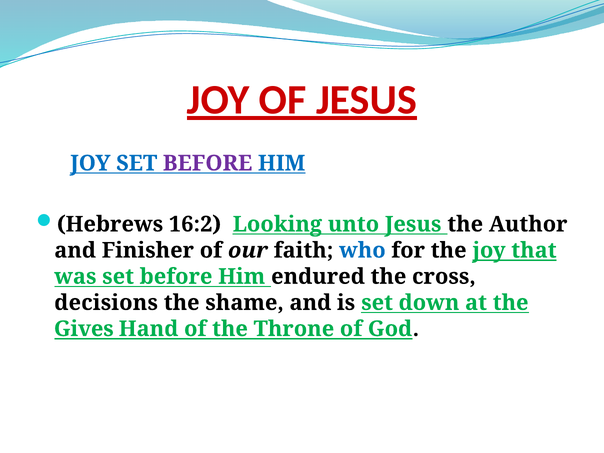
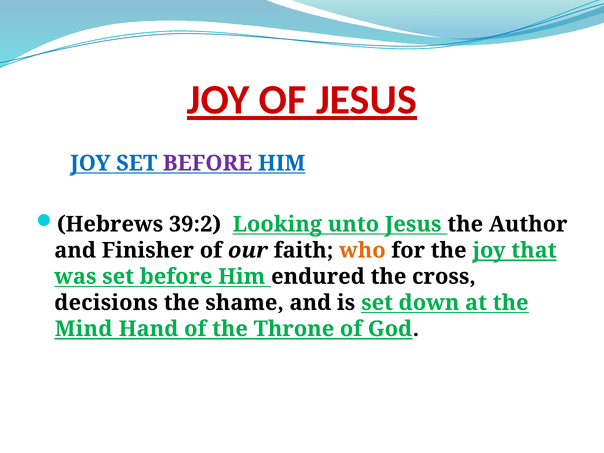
16:2: 16:2 -> 39:2
who colour: blue -> orange
Gives: Gives -> Mind
